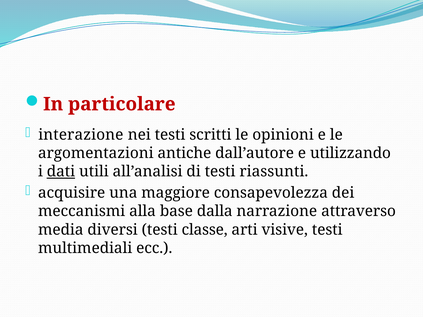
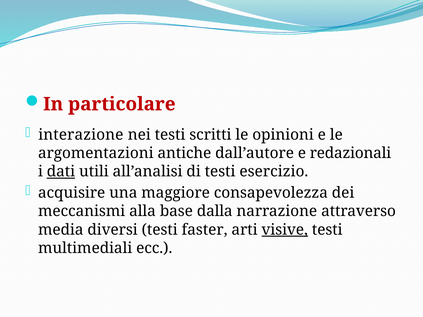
utilizzando: utilizzando -> redazionali
riassunti: riassunti -> esercizio
classe: classe -> faster
visive underline: none -> present
